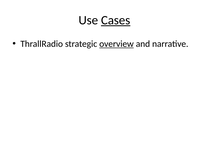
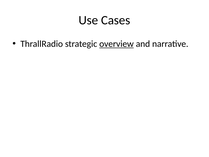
Cases underline: present -> none
